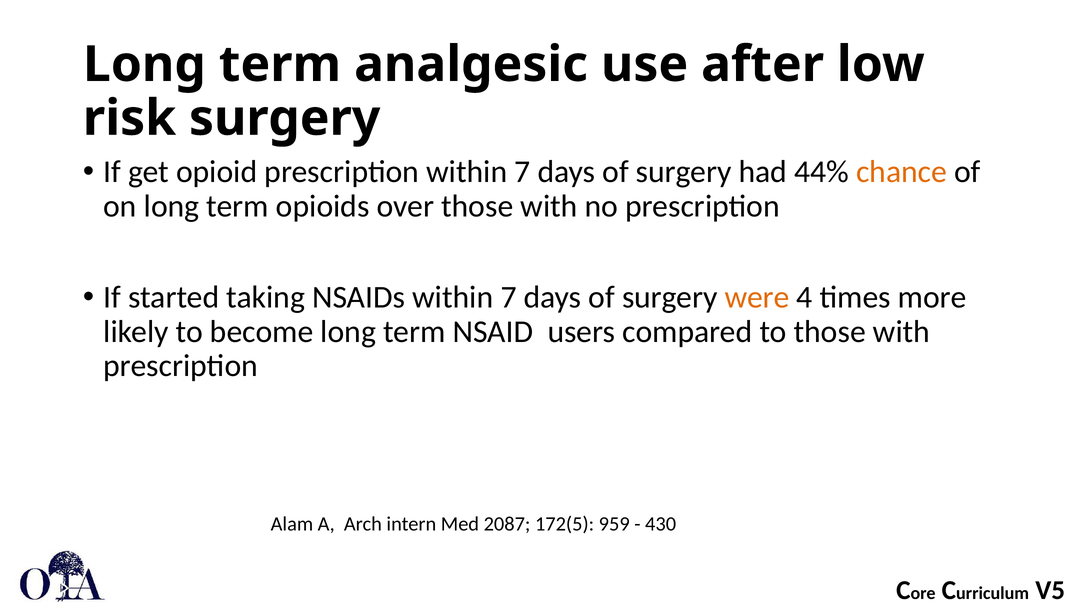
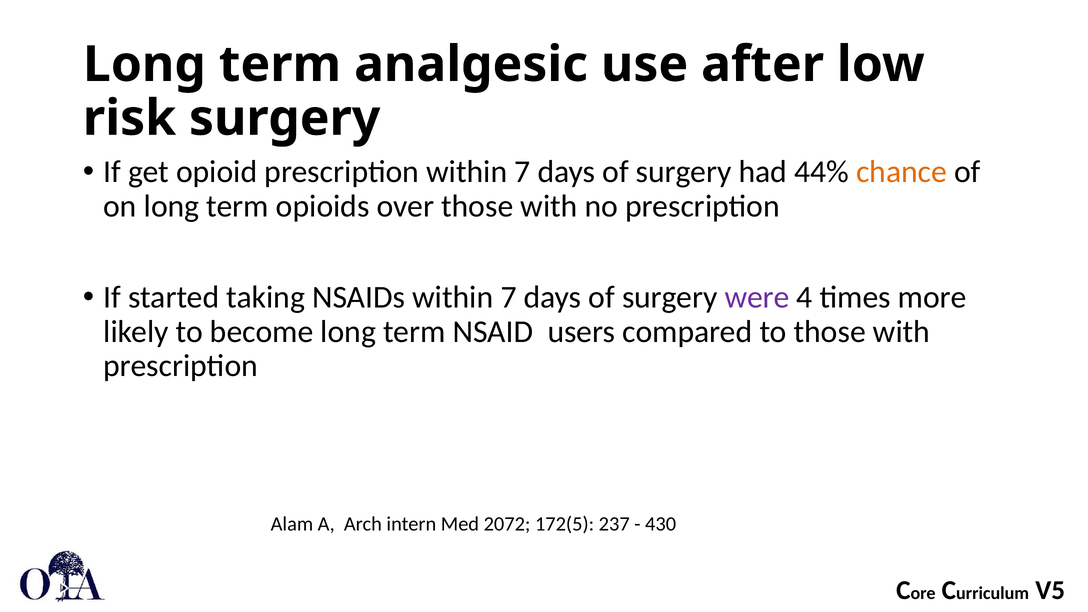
were colour: orange -> purple
2087: 2087 -> 2072
959: 959 -> 237
